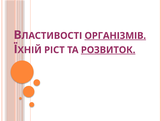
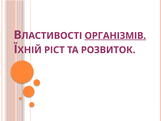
РОЗВИТОК underline: present -> none
